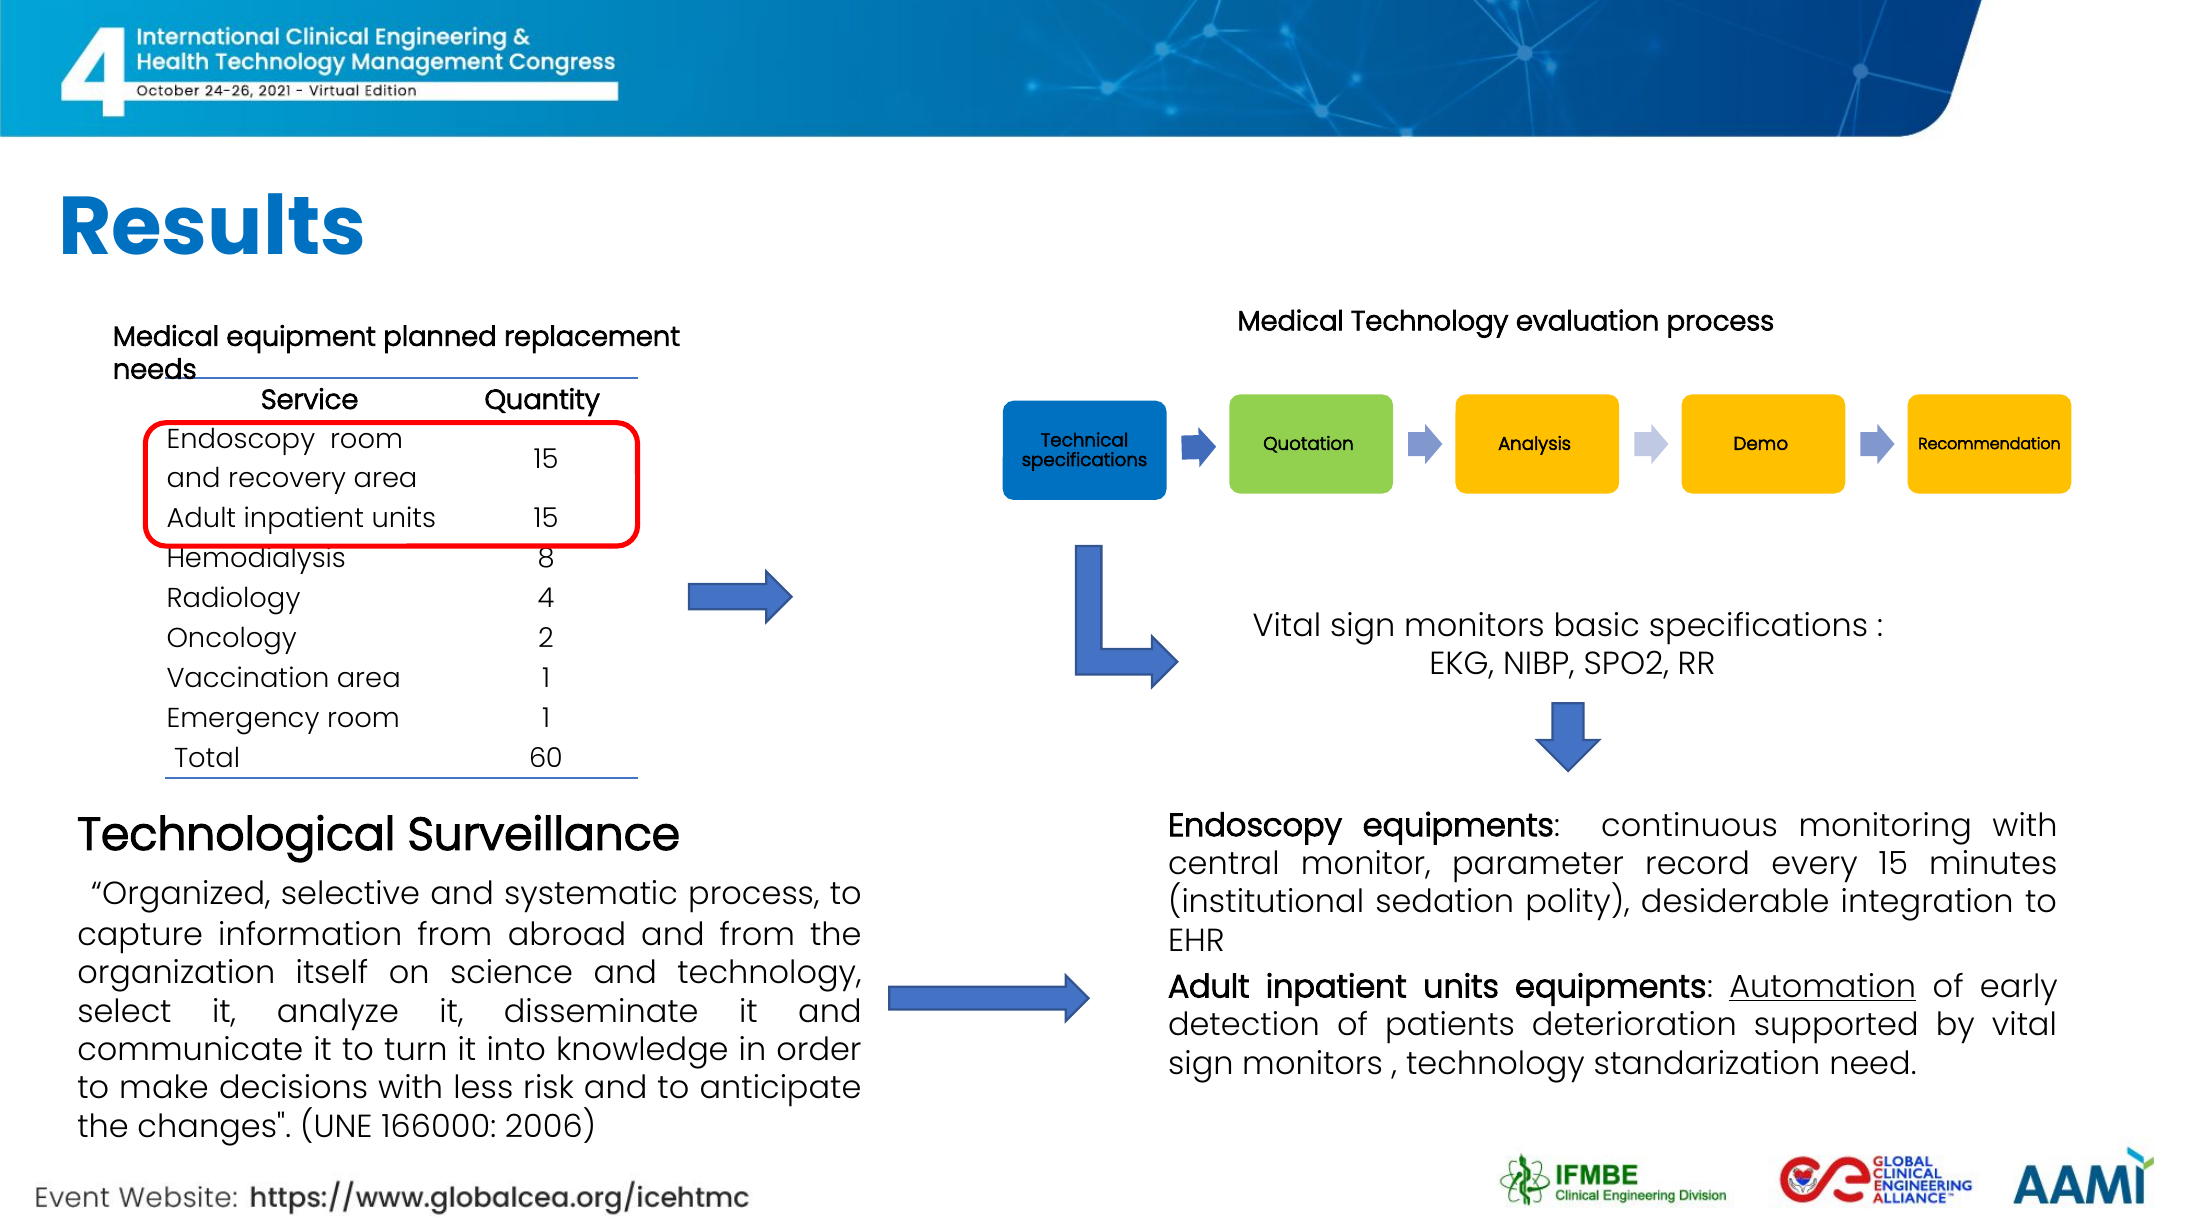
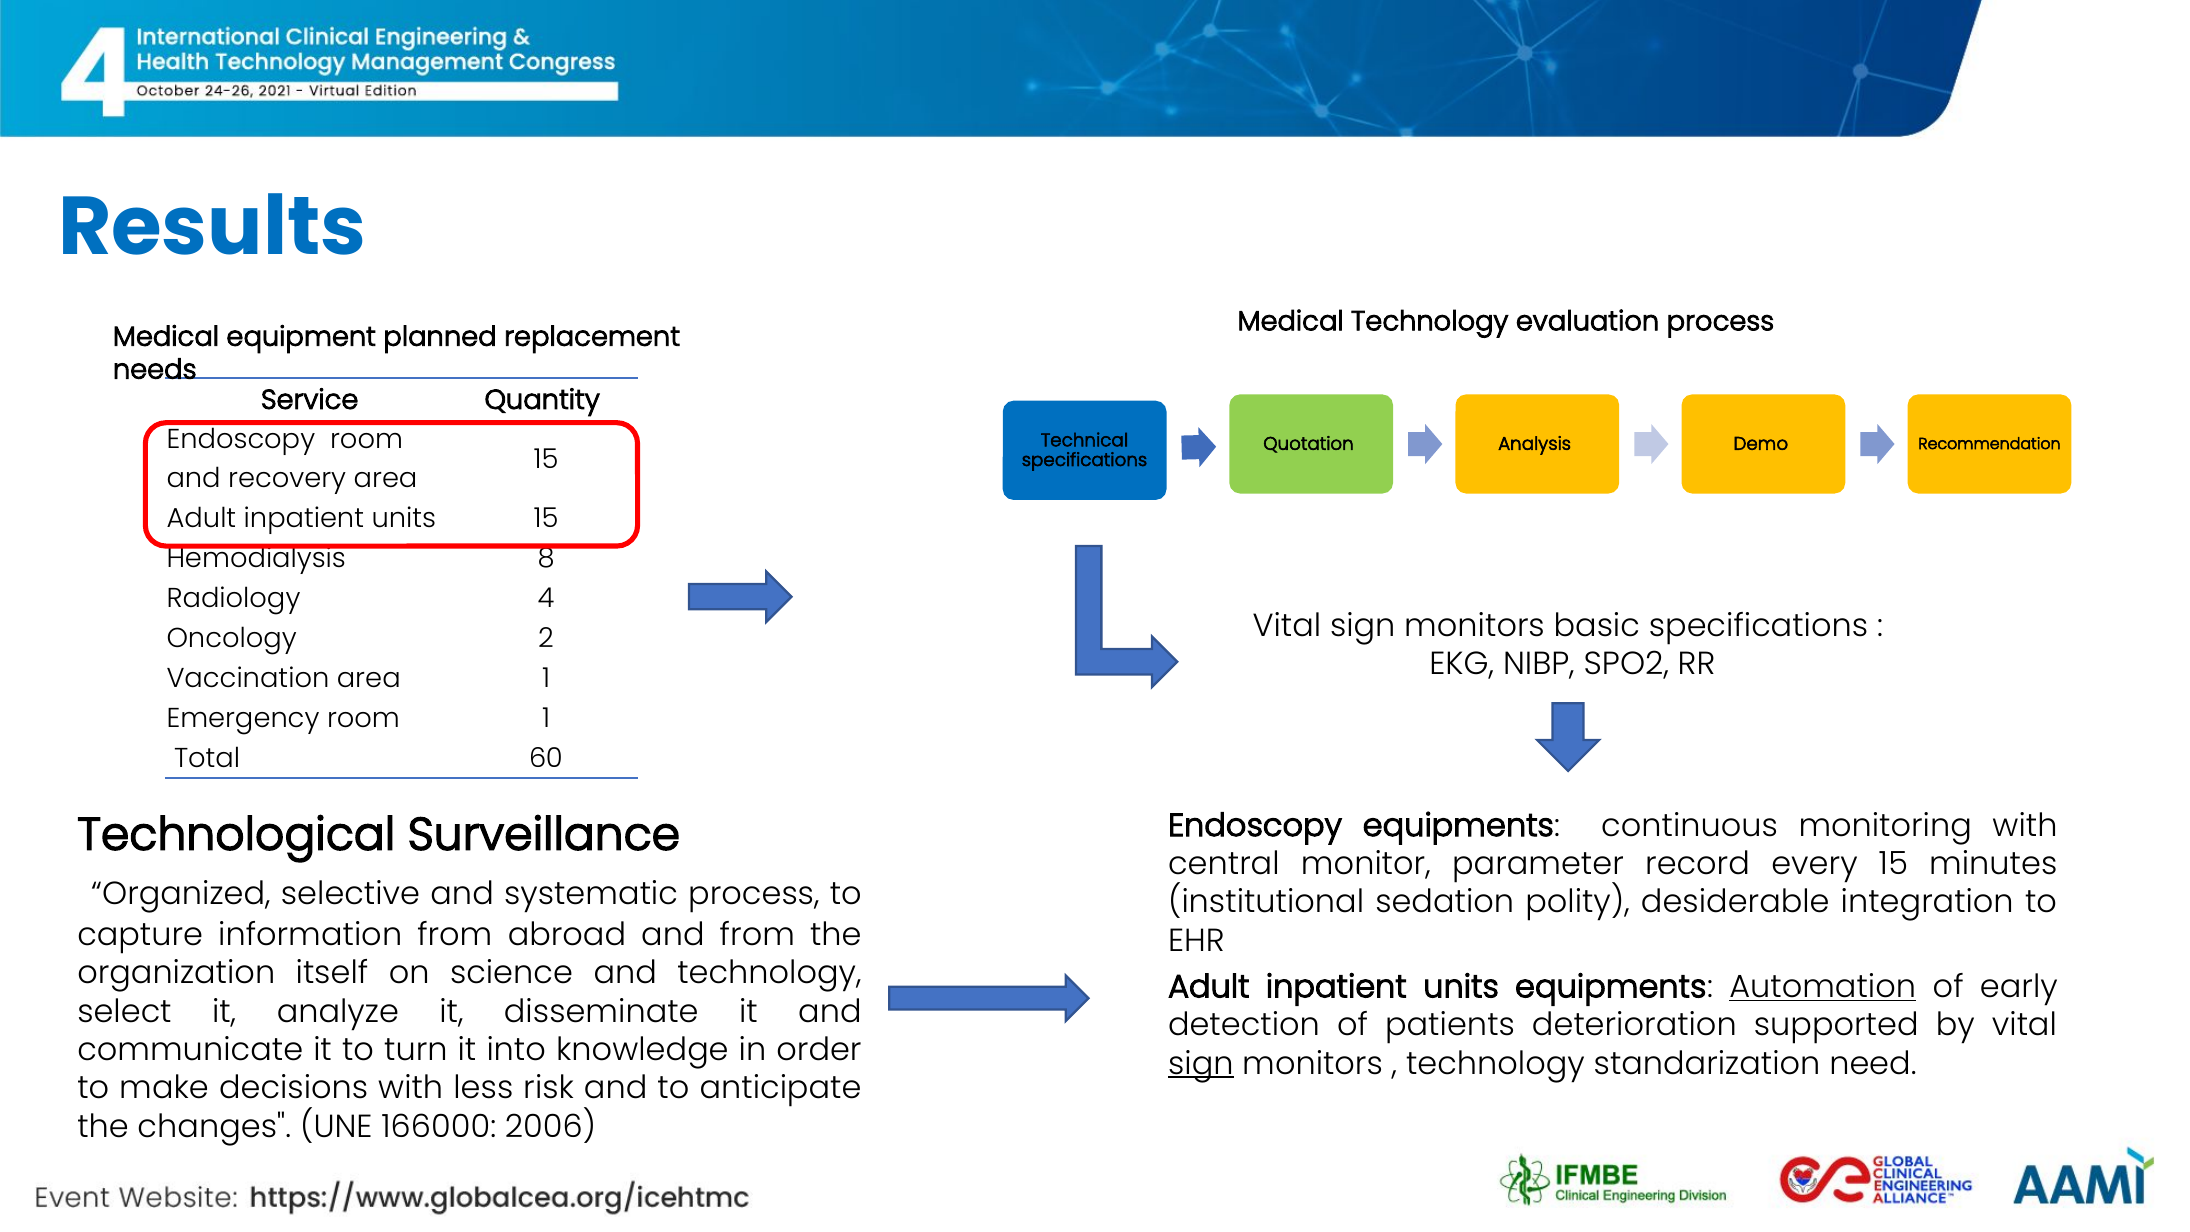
sign at (1201, 1063) underline: none -> present
